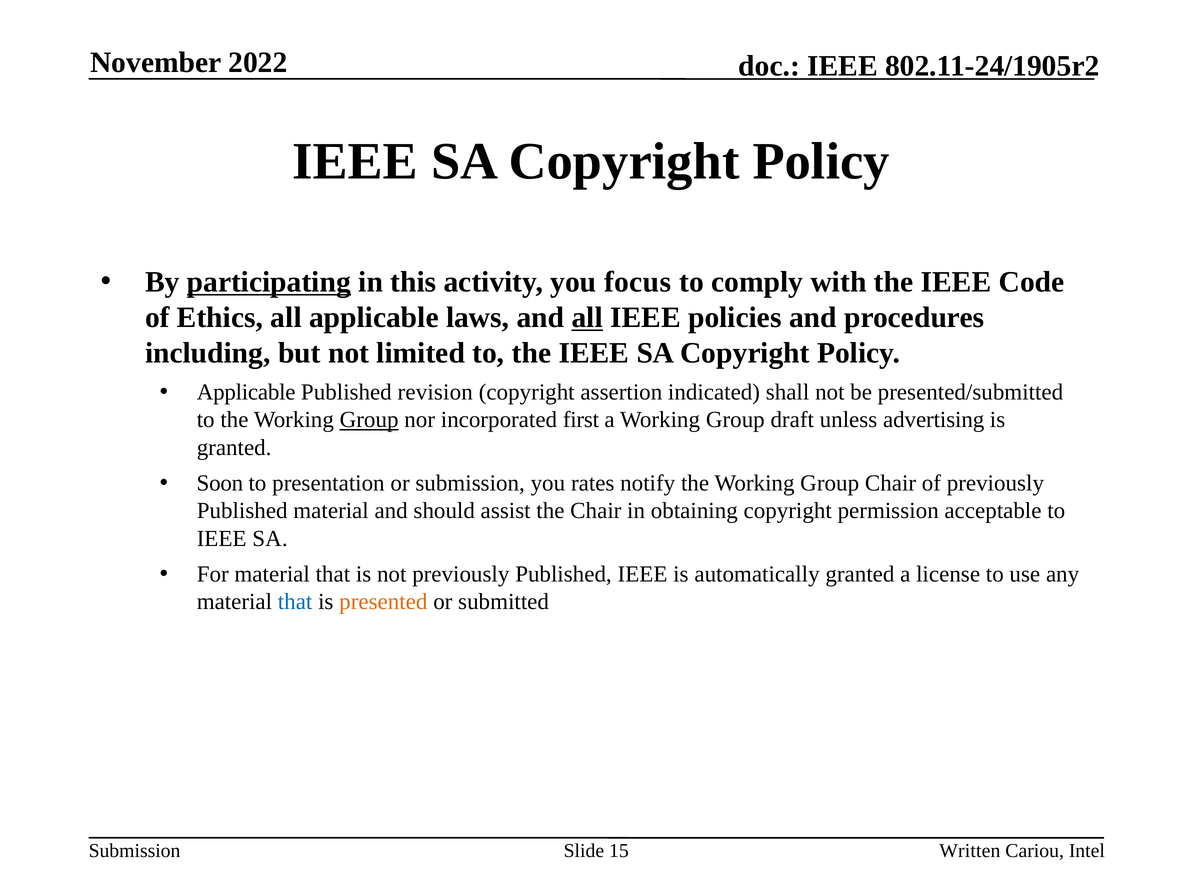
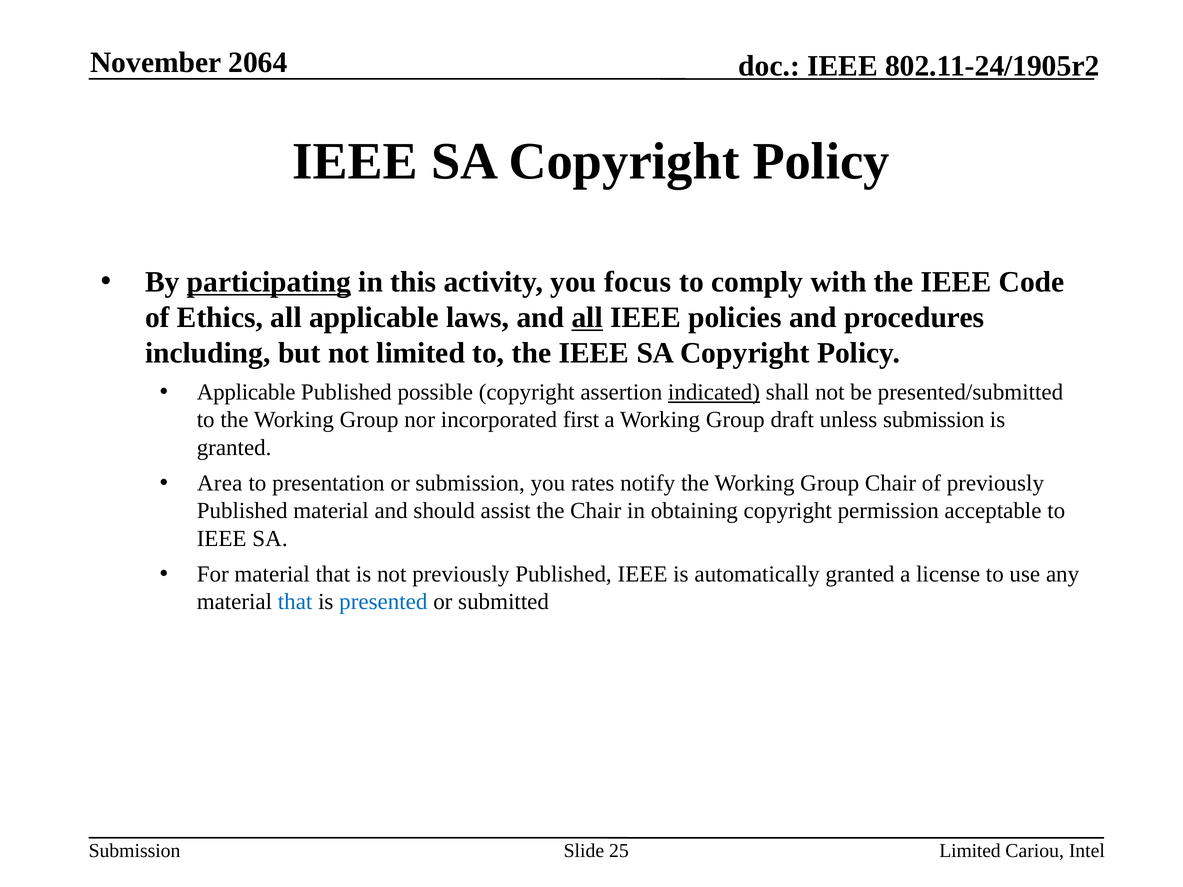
2022: 2022 -> 2064
revision: revision -> possible
indicated underline: none -> present
Group at (369, 420) underline: present -> none
unless advertising: advertising -> submission
Soon: Soon -> Area
presented colour: orange -> blue
15: 15 -> 25
Written at (970, 851): Written -> Limited
